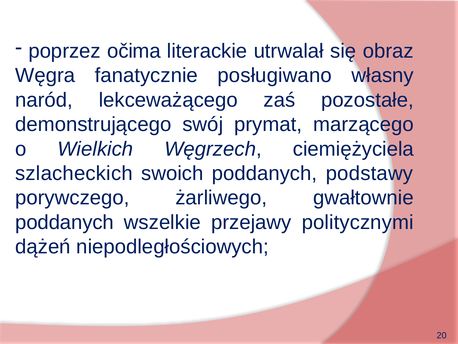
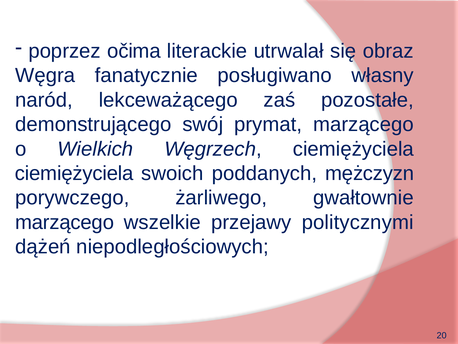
szlacheckich at (74, 173): szlacheckich -> ciemiężyciela
podstawy: podstawy -> mężczyzn
poddanych at (64, 222): poddanych -> marzącego
